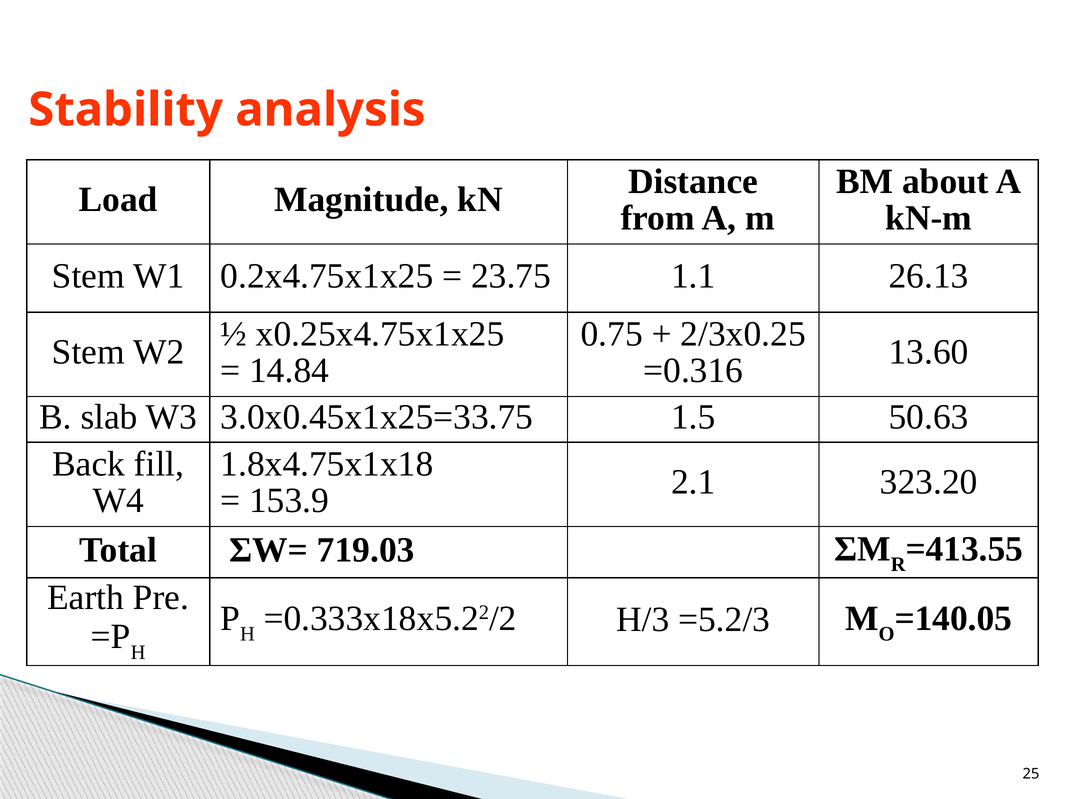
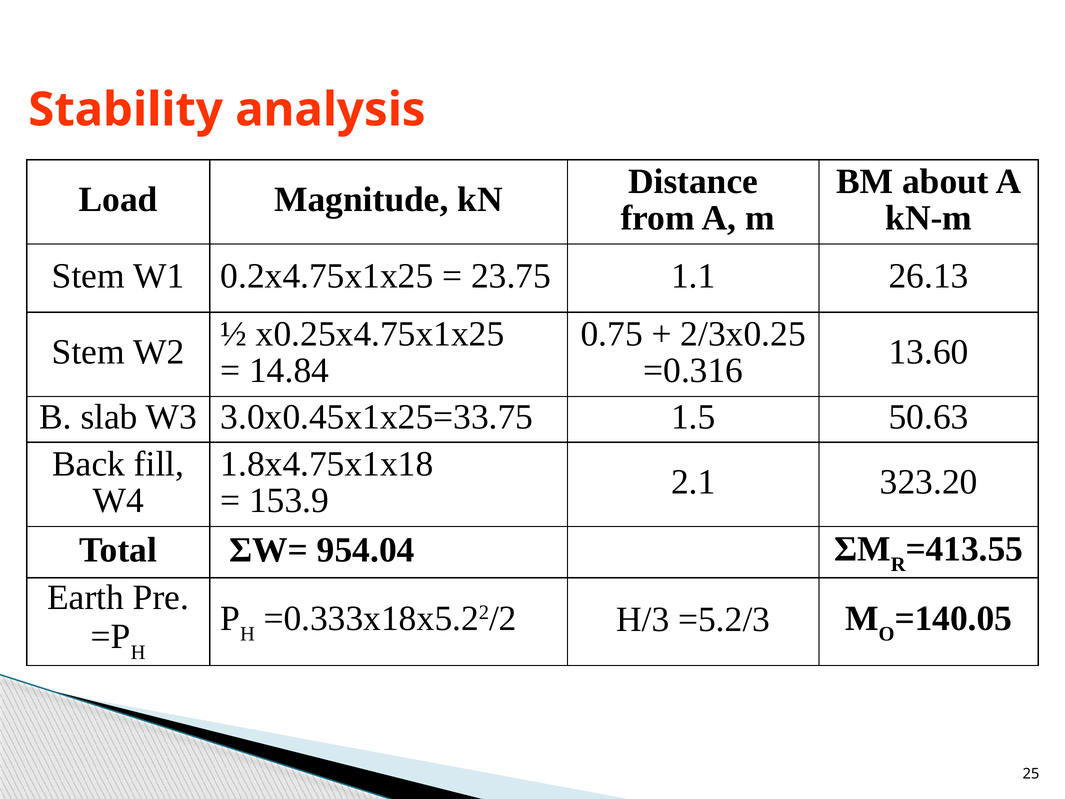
719.03: 719.03 -> 954.04
